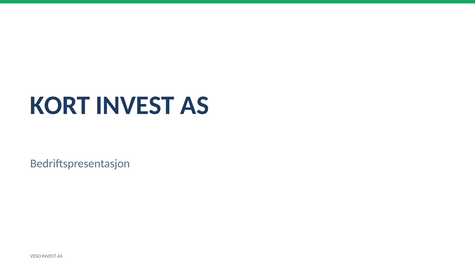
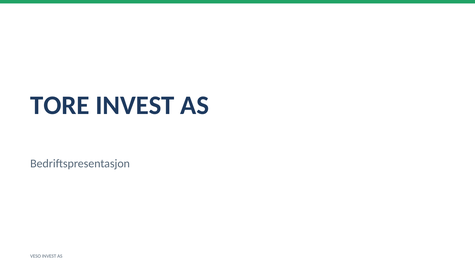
KORT: KORT -> TORE
